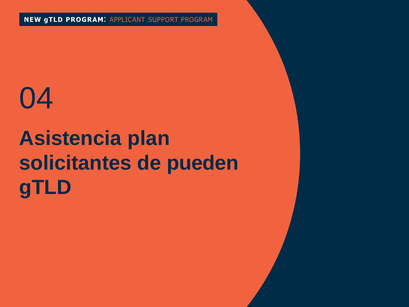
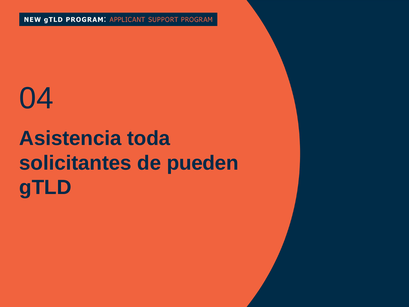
plan: plan -> toda
